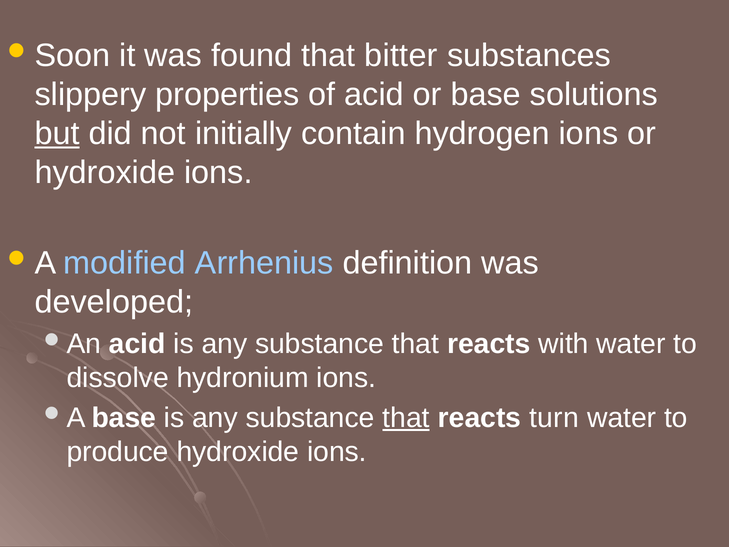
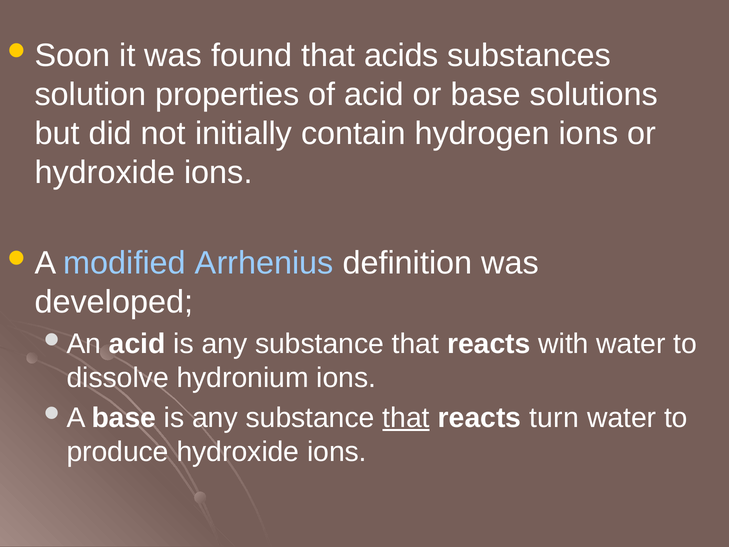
bitter: bitter -> acids
slippery: slippery -> solution
but underline: present -> none
